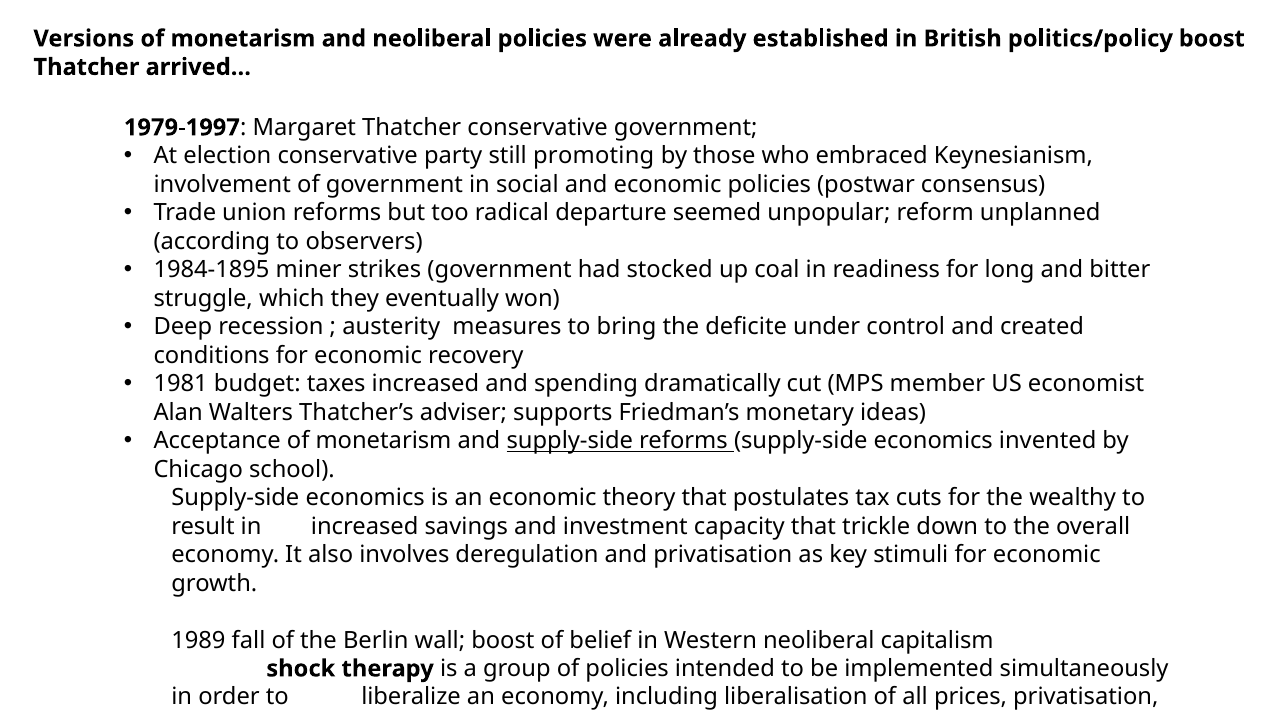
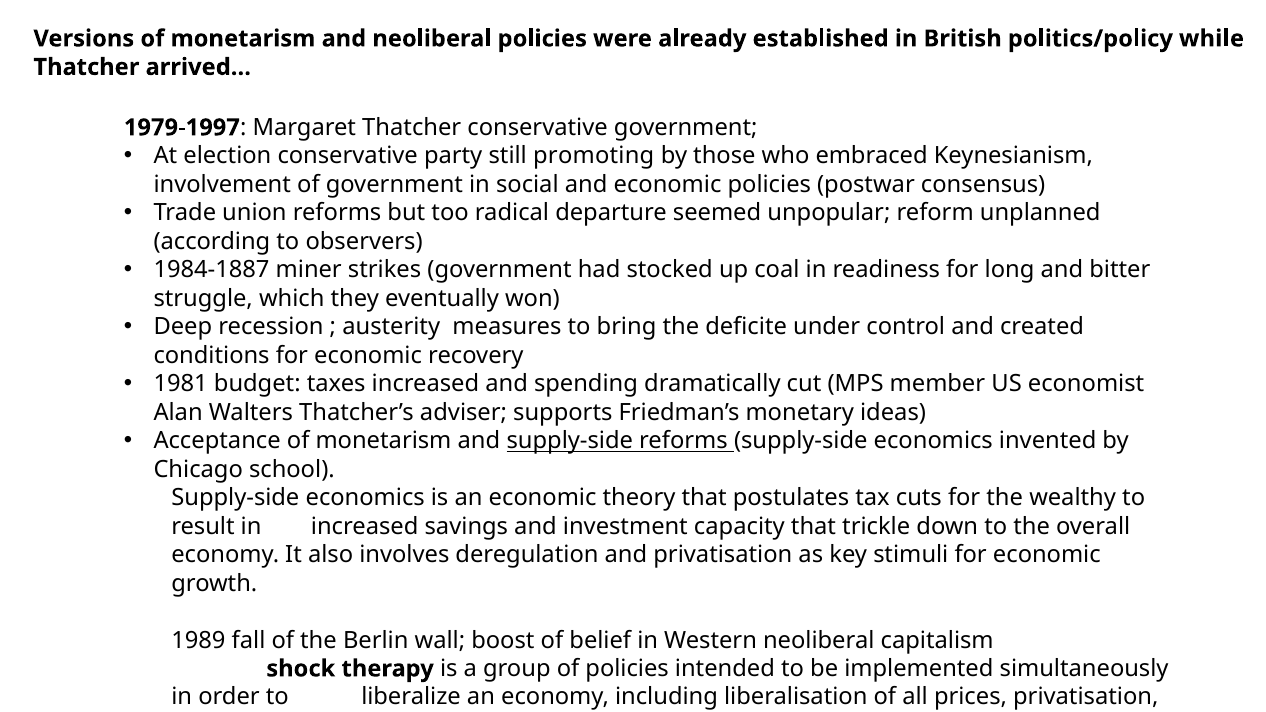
politics/policy boost: boost -> while
1984-1895: 1984-1895 -> 1984-1887
